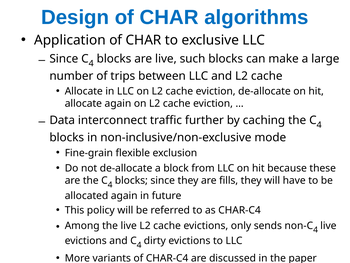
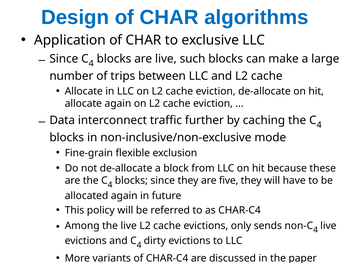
fills: fills -> five
